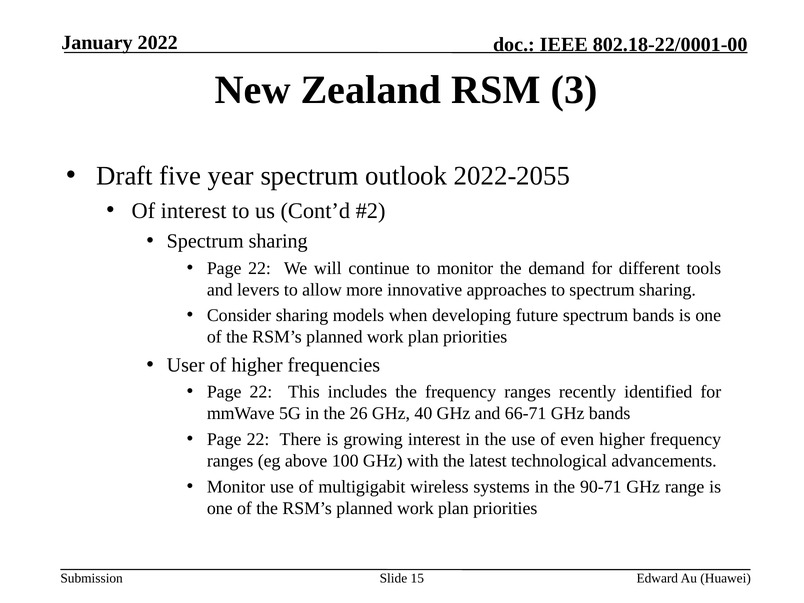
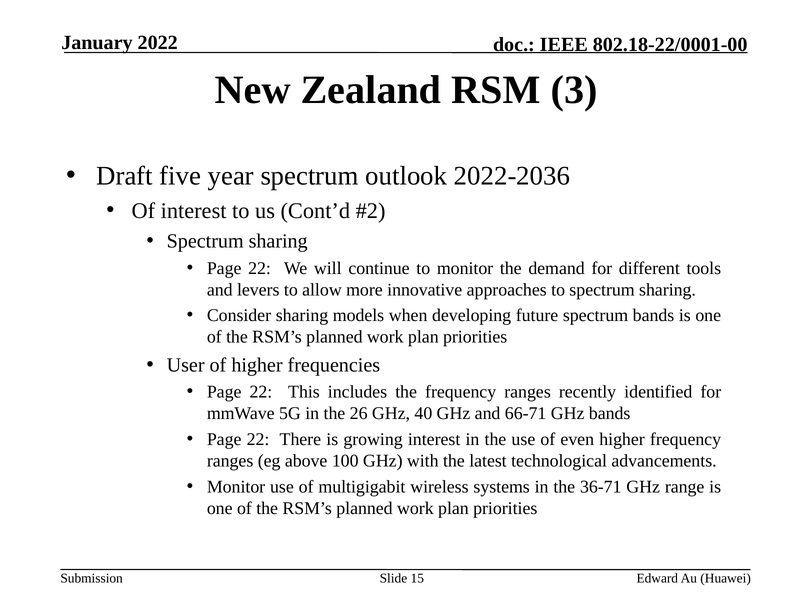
2022-2055: 2022-2055 -> 2022-2036
90-71: 90-71 -> 36-71
